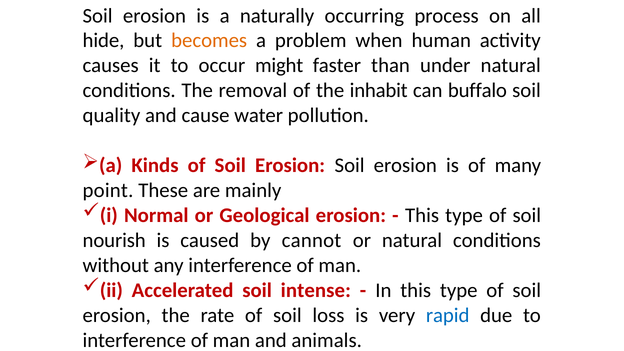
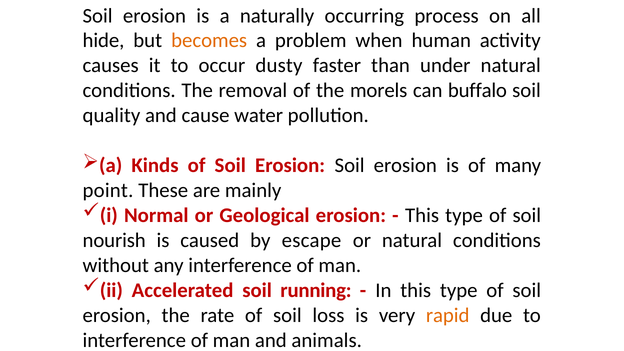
might: might -> dusty
inhabit: inhabit -> morels
cannot: cannot -> escape
intense: intense -> running
rapid colour: blue -> orange
